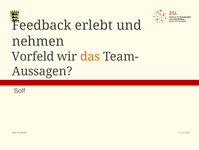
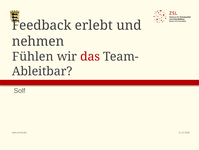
Vorfeld: Vorfeld -> Fühlen
das colour: orange -> red
Aussagen: Aussagen -> Ableitbar
